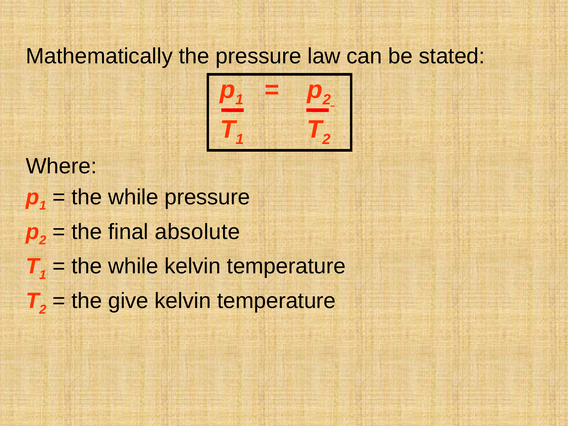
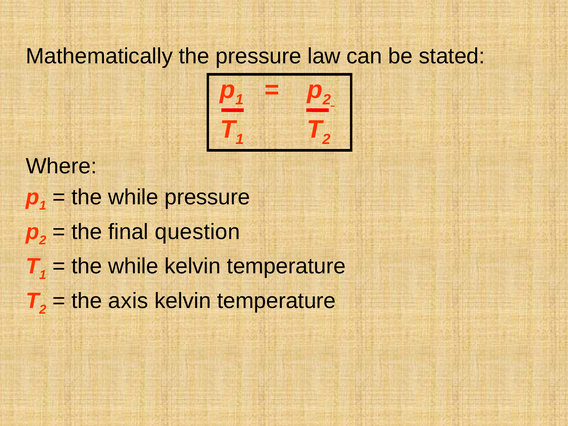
absolute: absolute -> question
give: give -> axis
